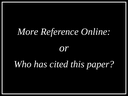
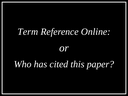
More: More -> Term
